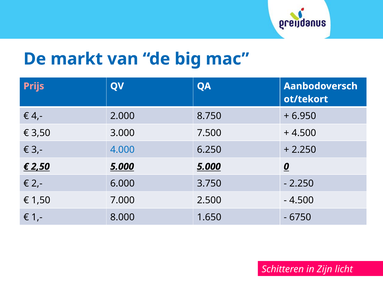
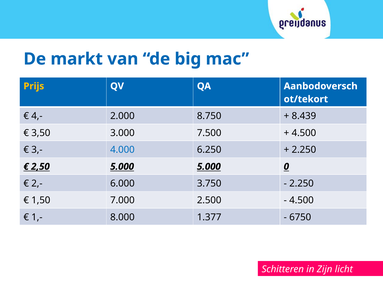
Prijs colour: pink -> yellow
6.950: 6.950 -> 8.439
1.650: 1.650 -> 1.377
